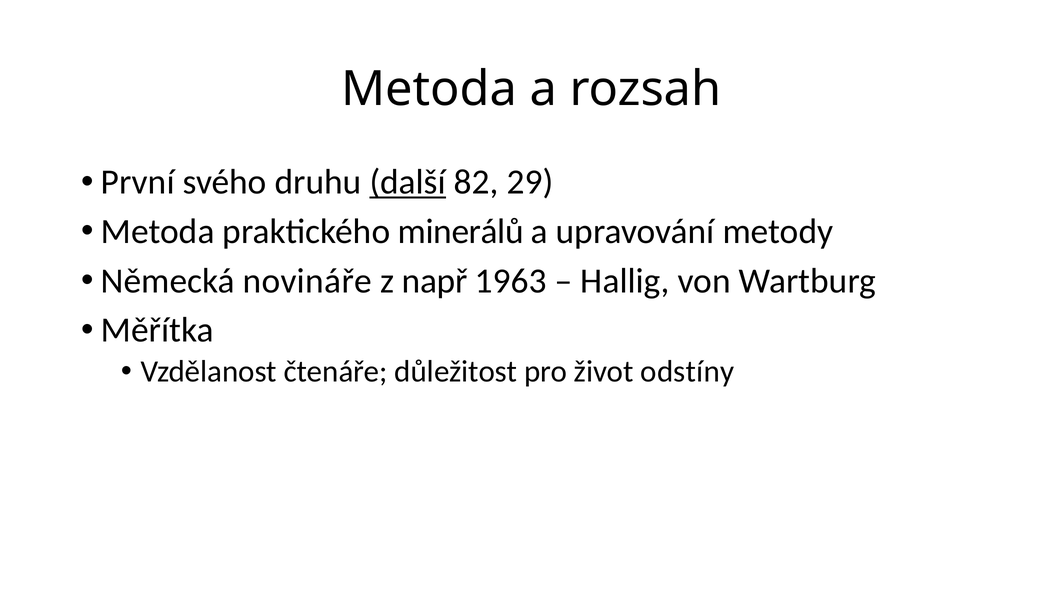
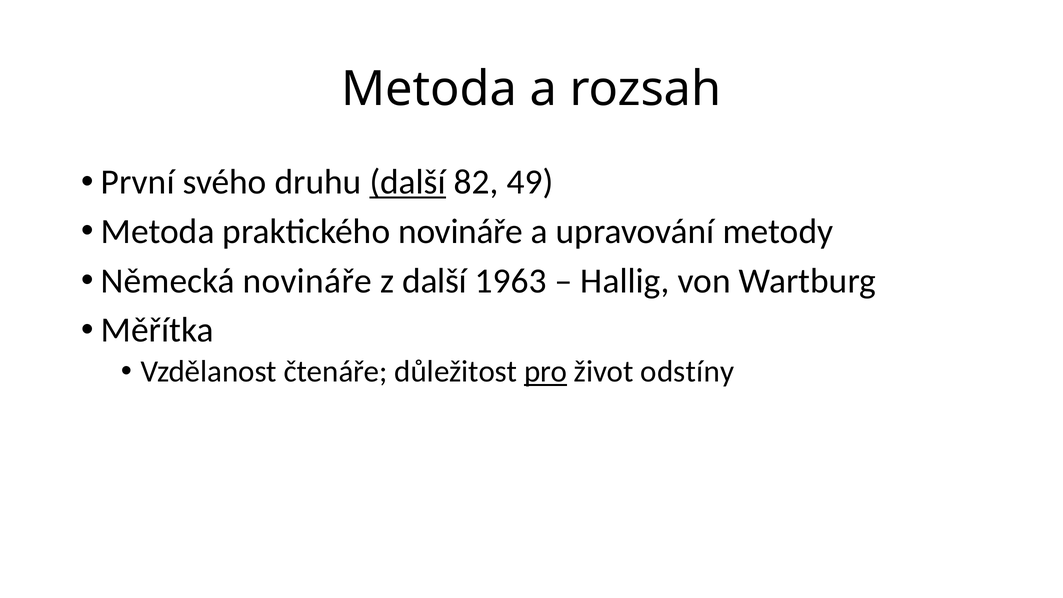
29: 29 -> 49
praktického minerálů: minerálů -> novináře
z např: např -> další
pro underline: none -> present
